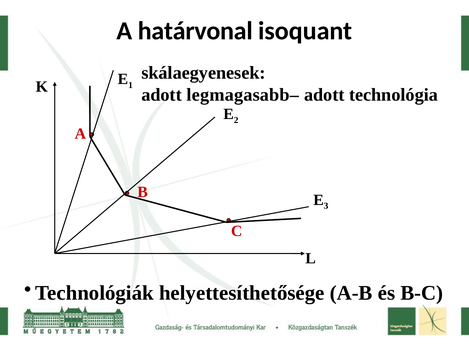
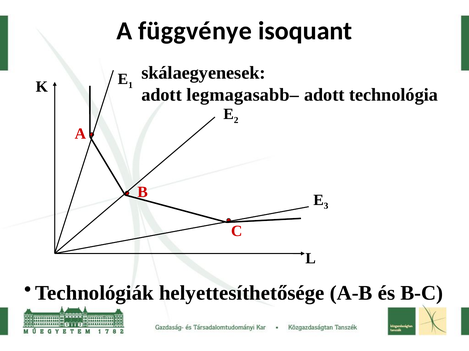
határvonal: határvonal -> függvénye
